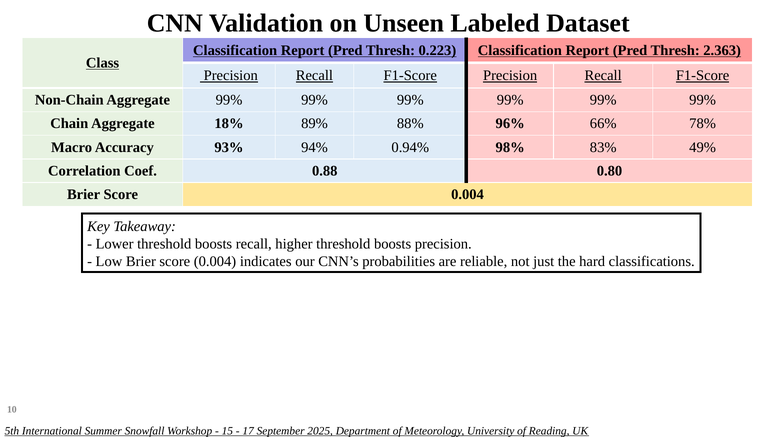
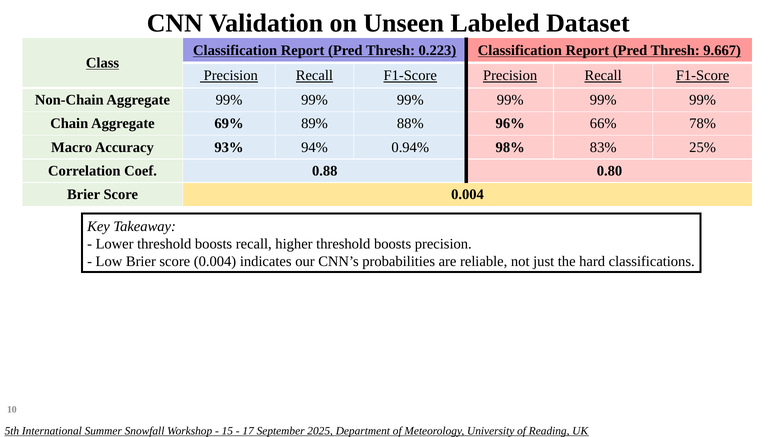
2.363: 2.363 -> 9.667
18%: 18% -> 69%
49%: 49% -> 25%
